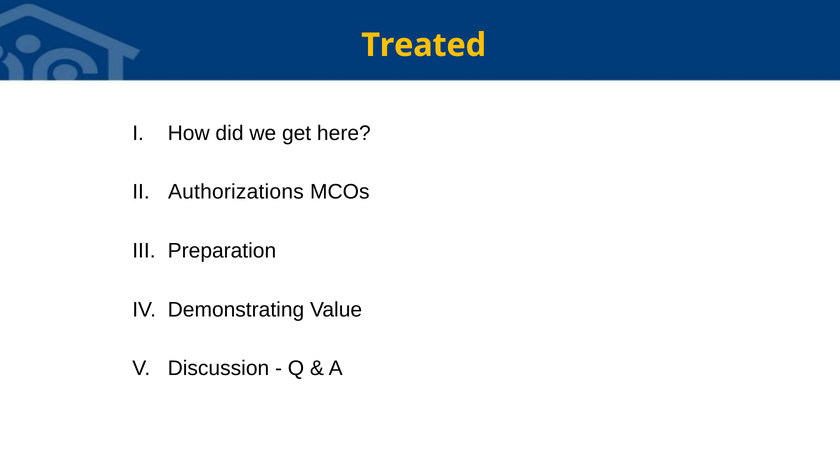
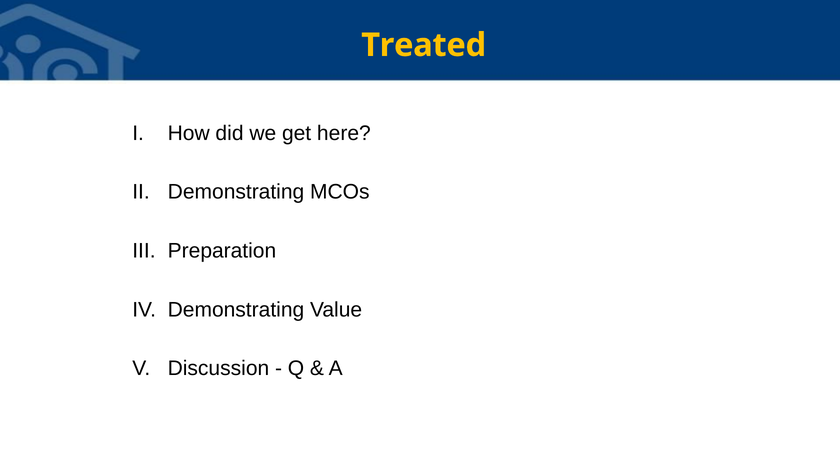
Authorizations at (236, 192): Authorizations -> Demonstrating
